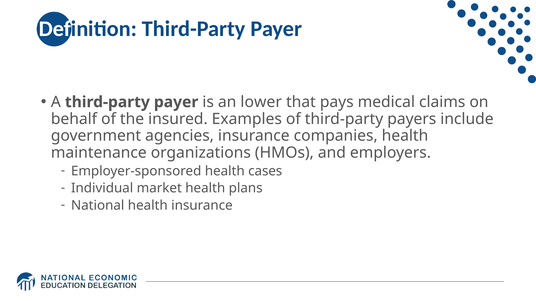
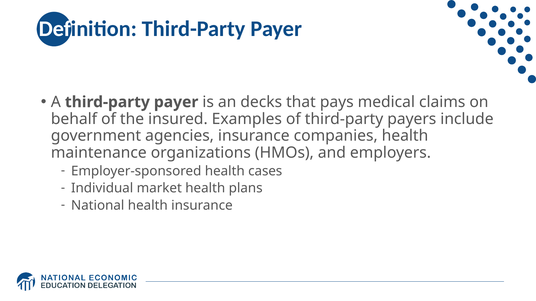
lower: lower -> decks
